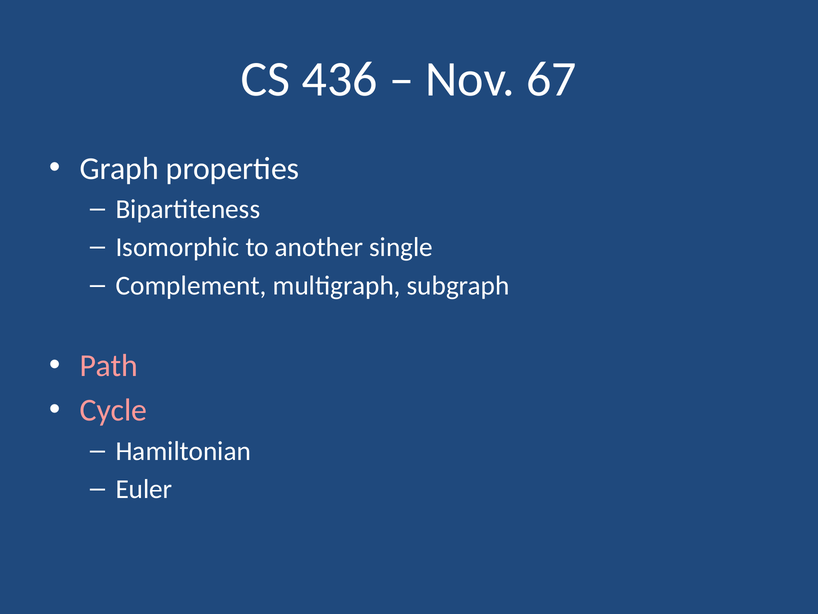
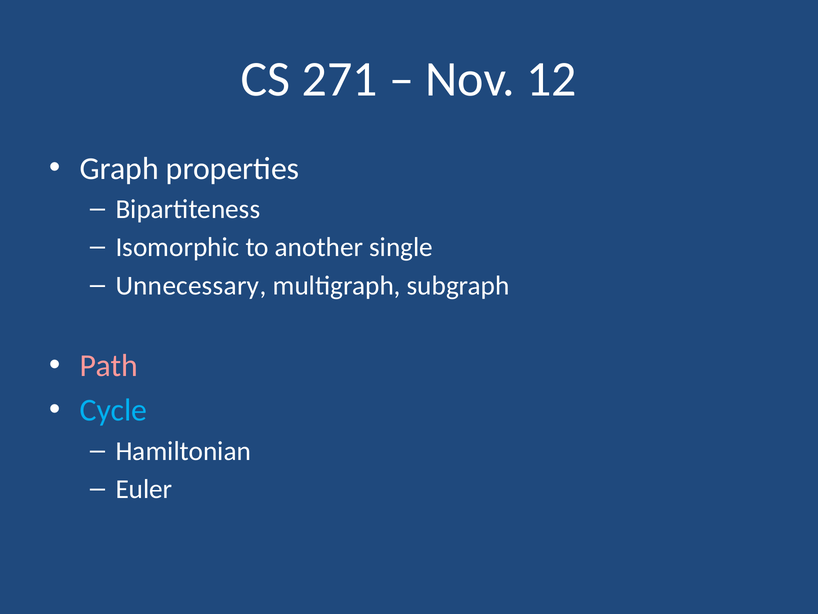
436: 436 -> 271
67: 67 -> 12
Complement: Complement -> Unnecessary
Cycle colour: pink -> light blue
